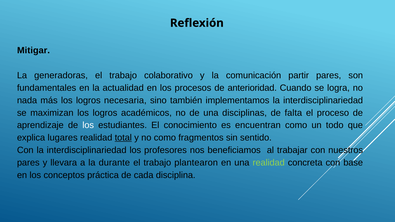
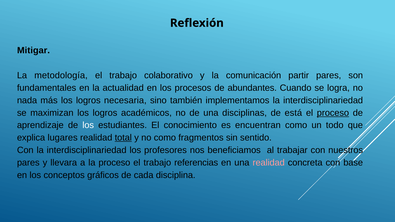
generadoras: generadoras -> metodología
anterioridad: anterioridad -> abundantes
falta: falta -> está
proceso at (333, 113) underline: none -> present
la durante: durante -> proceso
plantearon: plantearon -> referencias
realidad at (269, 163) colour: light green -> pink
práctica: práctica -> gráficos
